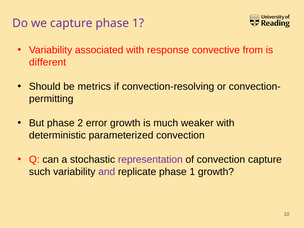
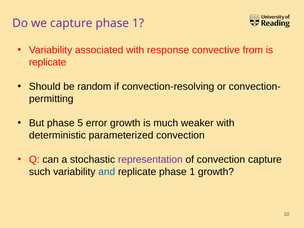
different at (48, 62): different -> replicate
metrics: metrics -> random
2: 2 -> 5
and colour: purple -> blue
